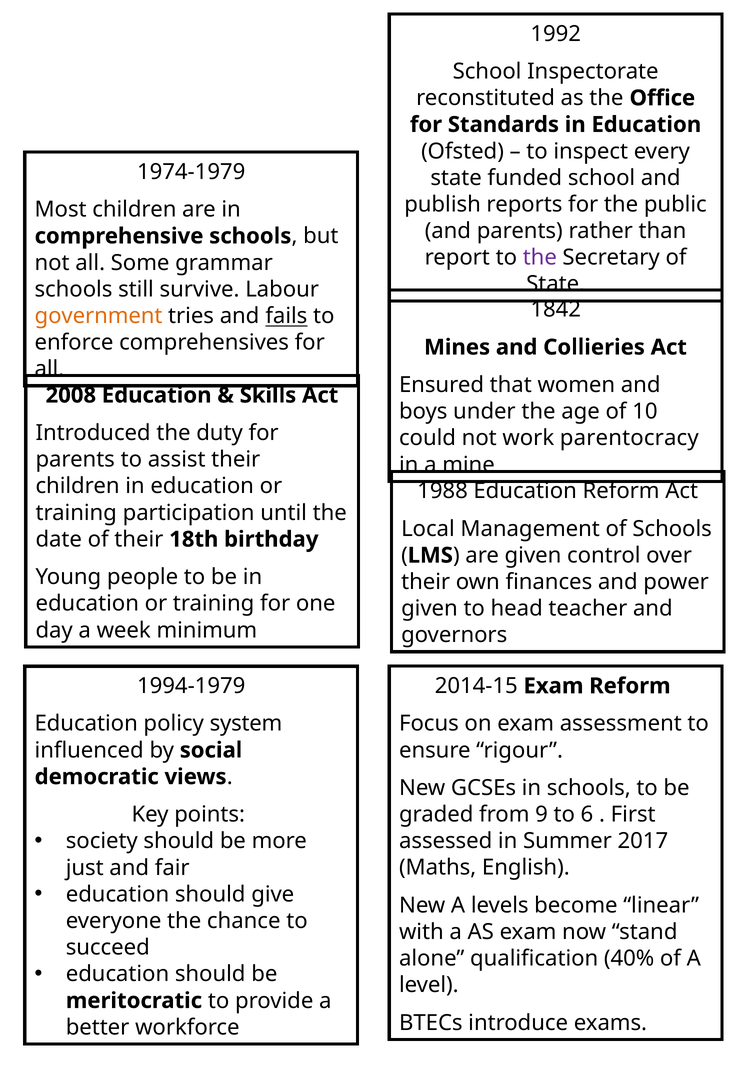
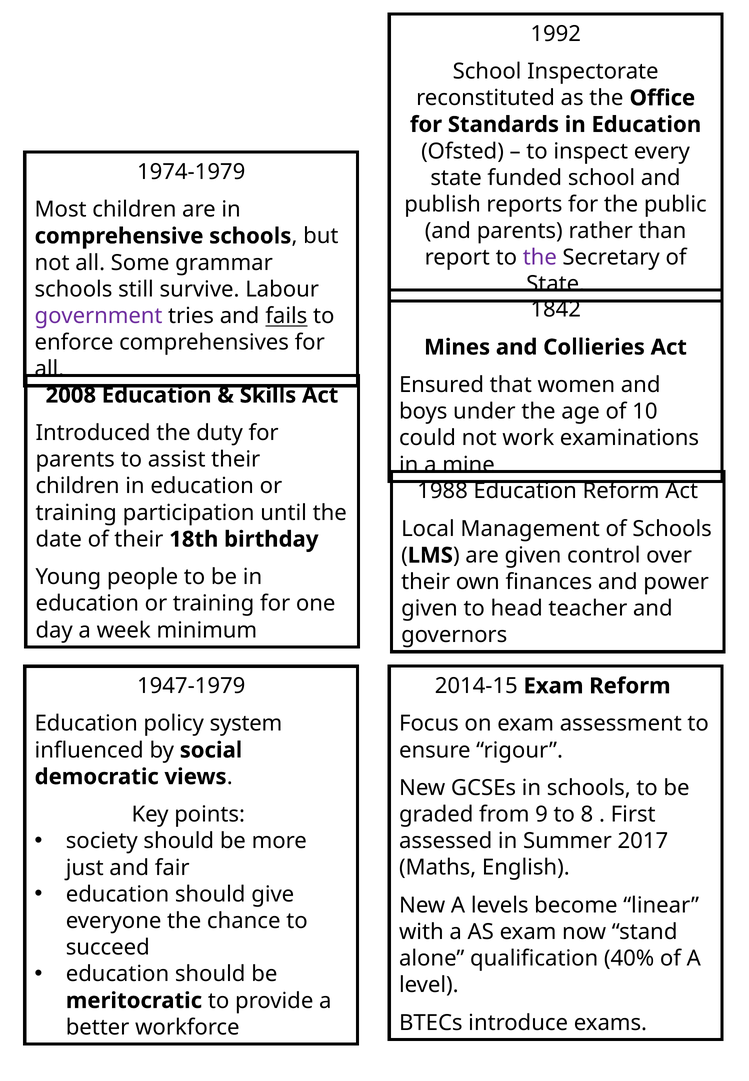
government colour: orange -> purple
parentocracy: parentocracy -> examinations
1994-1979: 1994-1979 -> 1947-1979
6: 6 -> 8
